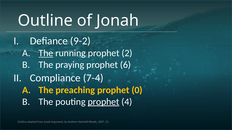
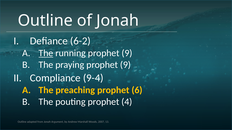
9-2: 9-2 -> 6-2
running prophet 2: 2 -> 9
praying prophet 6: 6 -> 9
7-4: 7-4 -> 9-4
0: 0 -> 6
prophet at (104, 102) underline: present -> none
